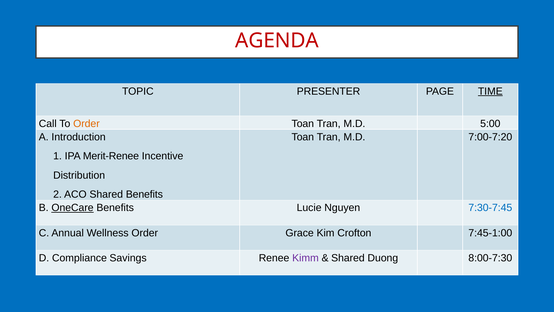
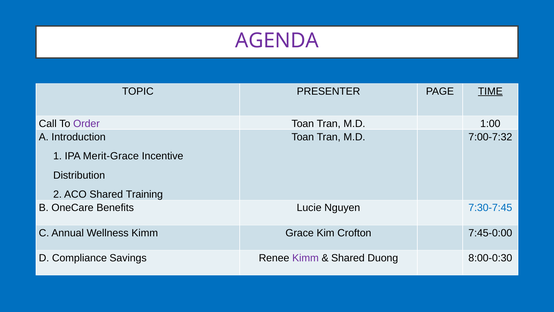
AGENDA colour: red -> purple
Order at (86, 123) colour: orange -> purple
5:00: 5:00 -> 1:00
7:00-7:20: 7:00-7:20 -> 7:00-7:32
Merit-Renee: Merit-Renee -> Merit-Grace
Shared Benefits: Benefits -> Training
OneCare underline: present -> none
Wellness Order: Order -> Kimm
7:45-1:00: 7:45-1:00 -> 7:45-0:00
8:00-7:30: 8:00-7:30 -> 8:00-0:30
